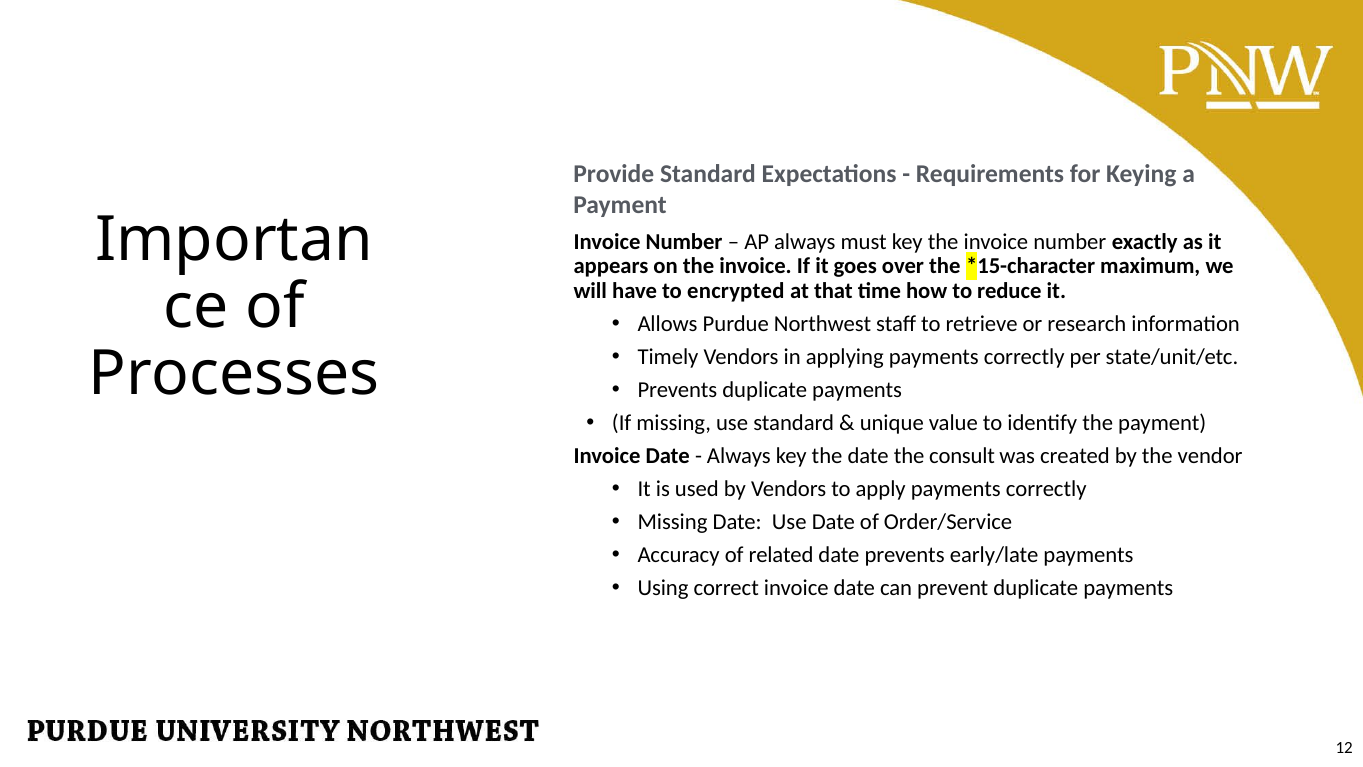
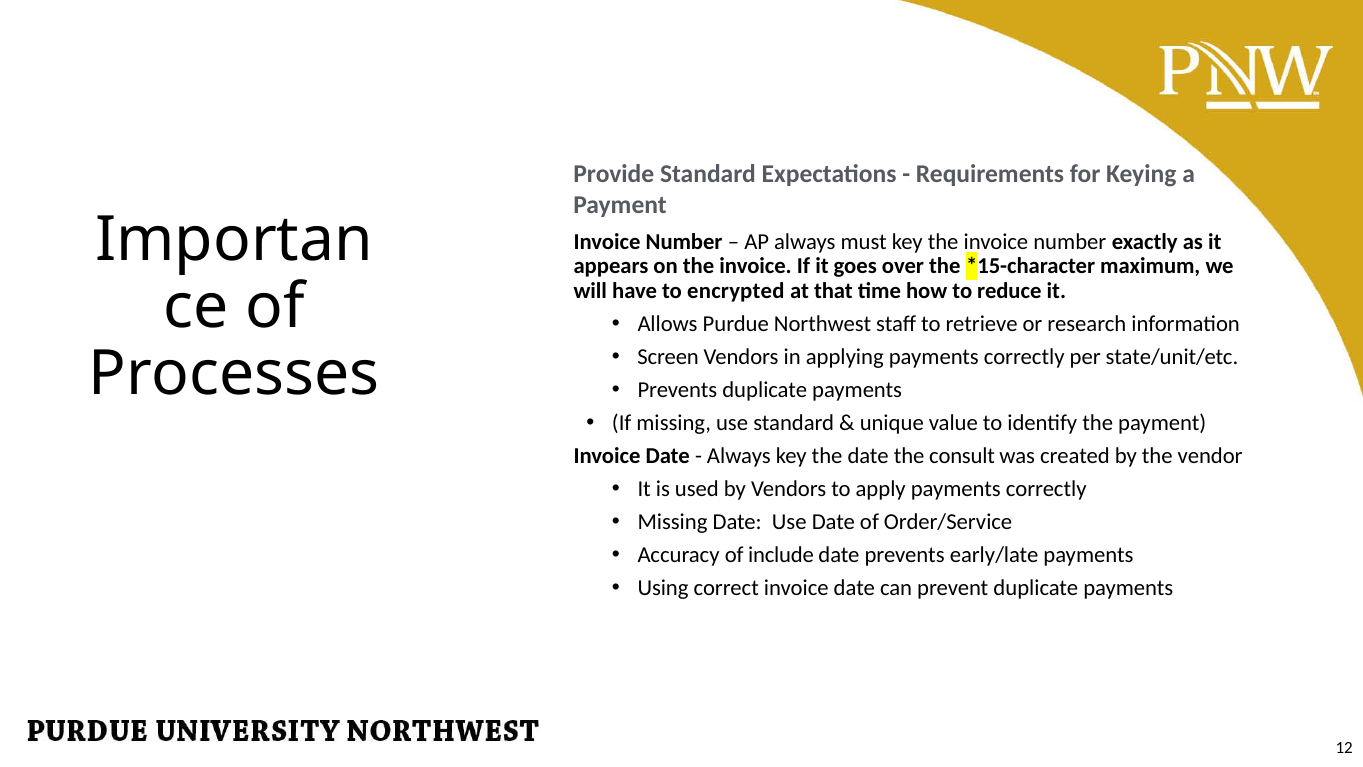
Timely: Timely -> Screen
related: related -> include
